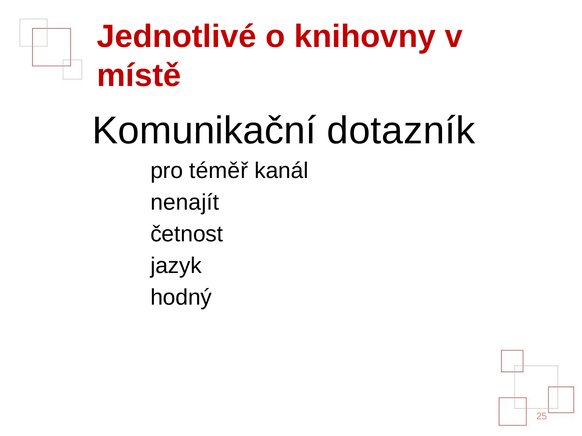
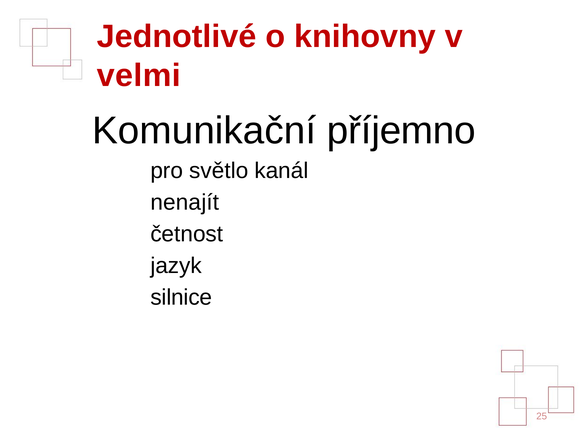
místě: místě -> velmi
dotazník: dotazník -> příjemno
téměř: téměř -> světlo
hodný: hodný -> silnice
